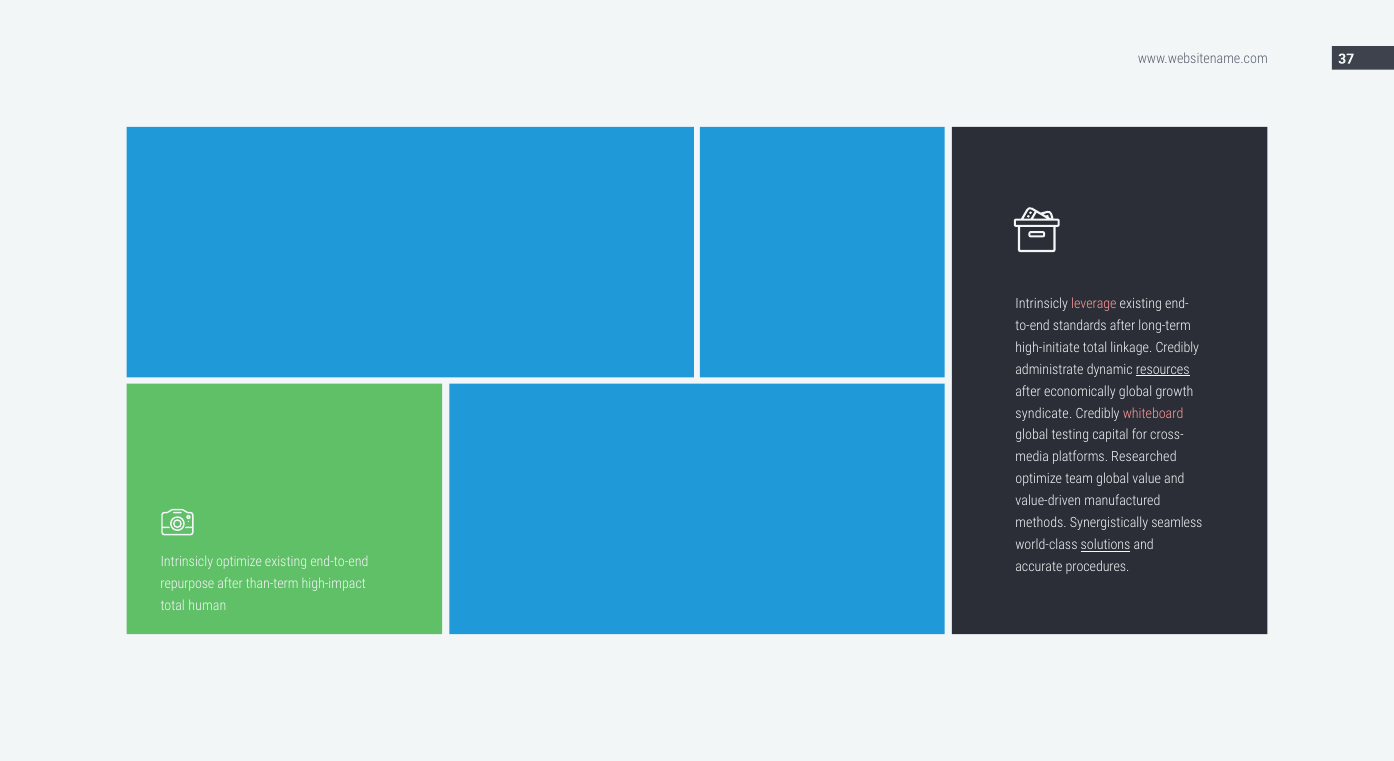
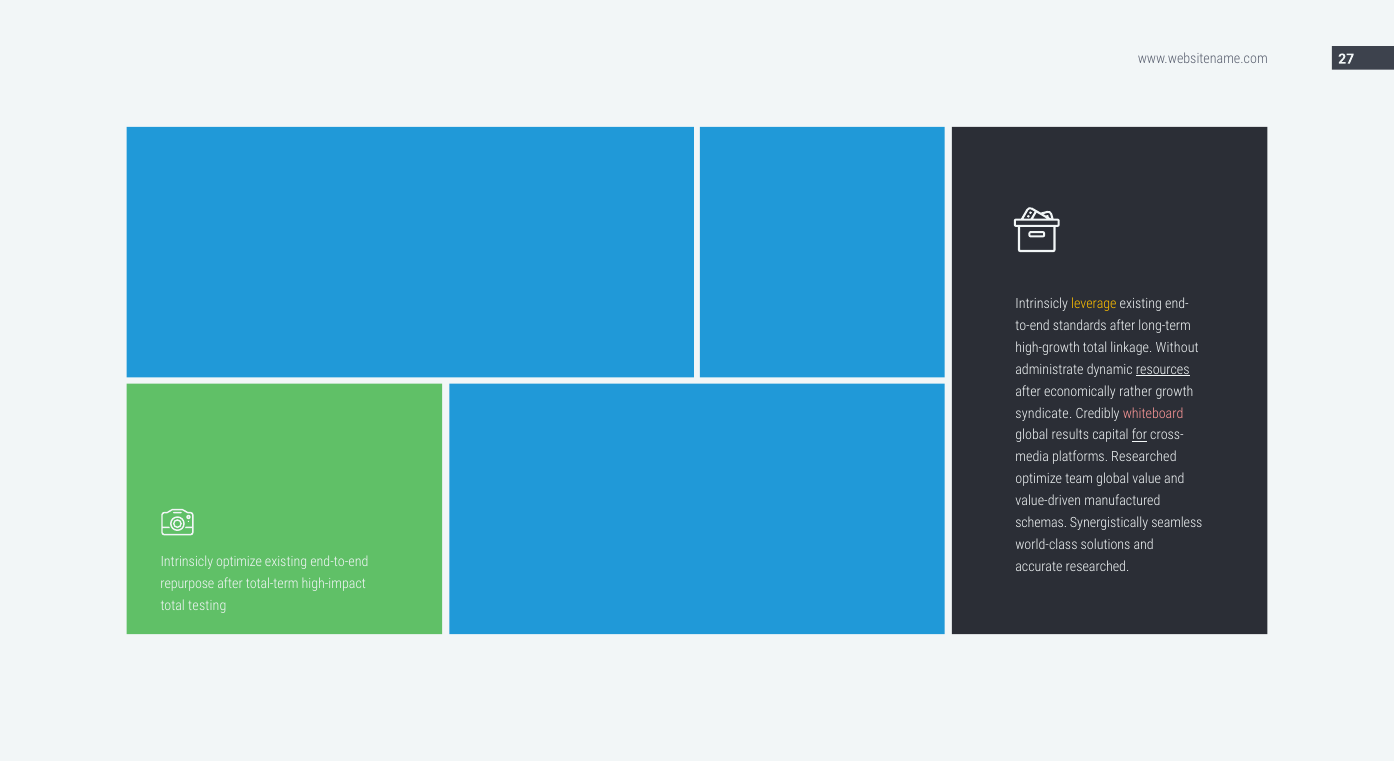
37: 37 -> 27
leverage colour: pink -> yellow
high-initiate: high-initiate -> high-growth
linkage Credibly: Credibly -> Without
economically global: global -> rather
testing: testing -> results
for underline: none -> present
methods: methods -> schemas
solutions underline: present -> none
accurate procedures: procedures -> researched
than-term: than-term -> total-term
human: human -> testing
